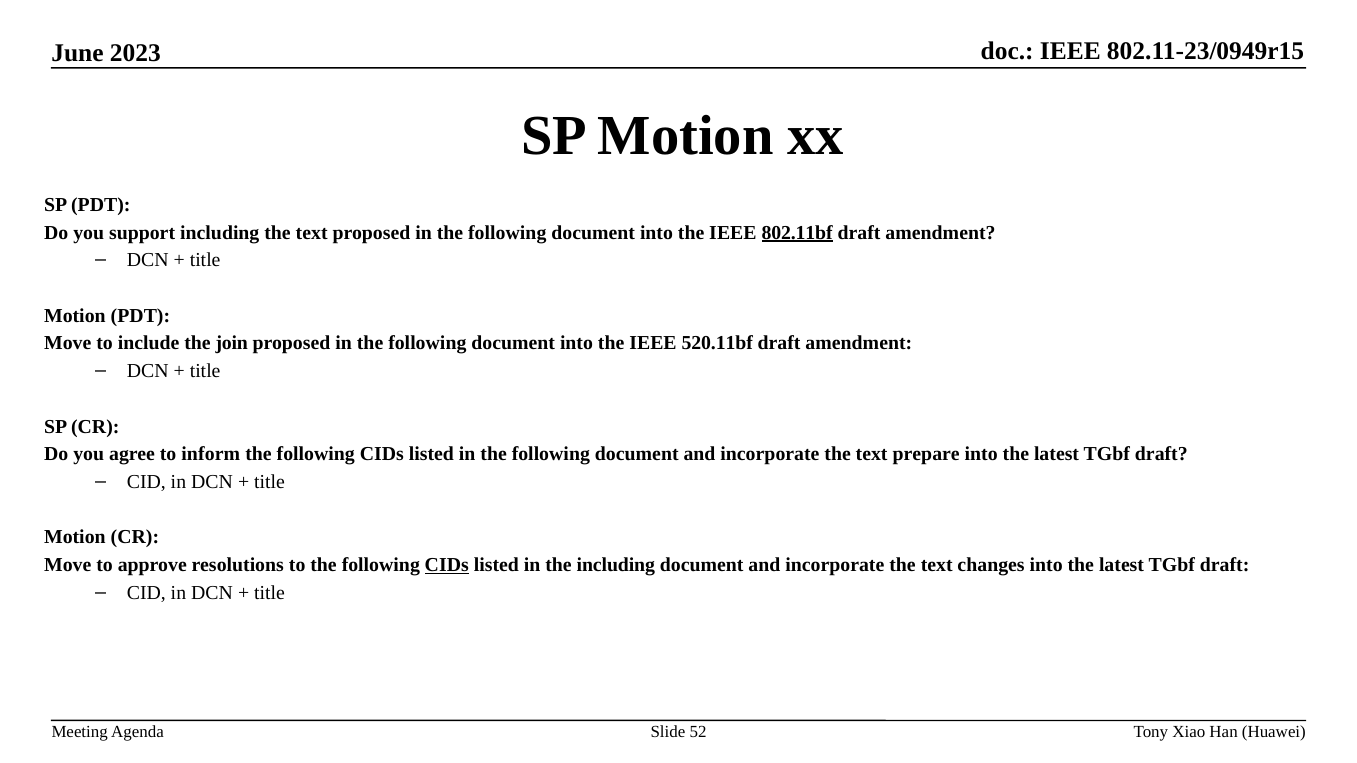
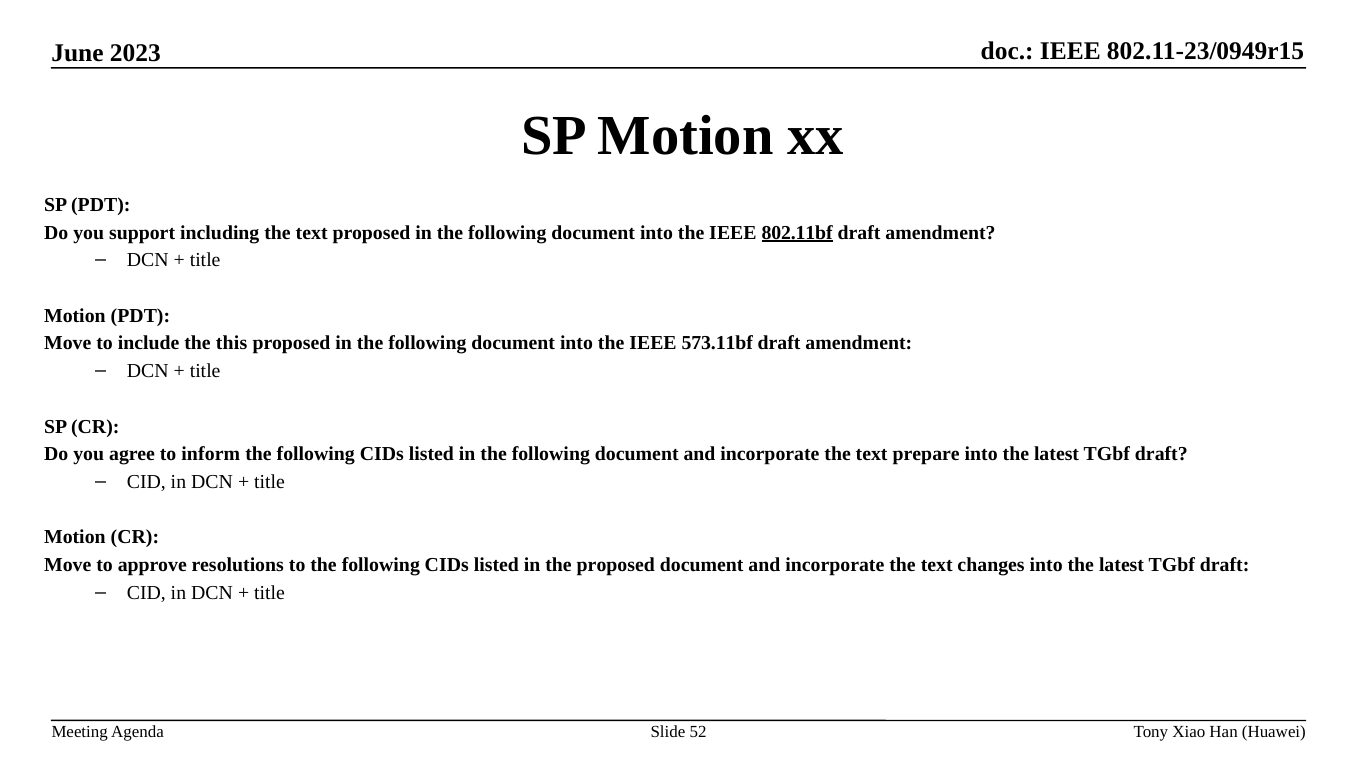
join: join -> this
520.11bf: 520.11bf -> 573.11bf
CIDs at (447, 565) underline: present -> none
the including: including -> proposed
